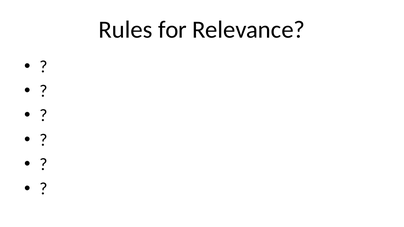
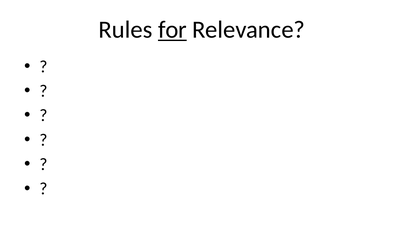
for underline: none -> present
